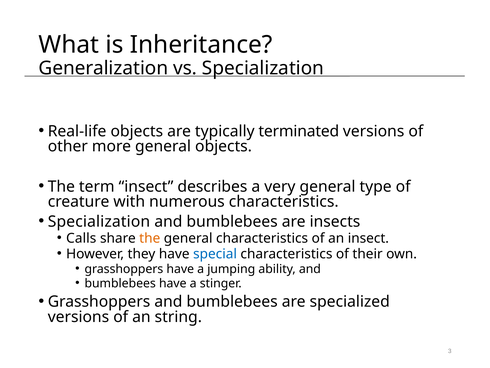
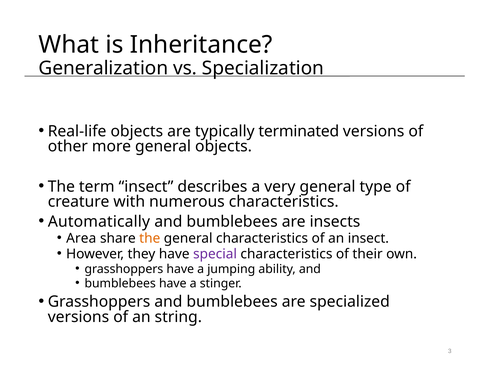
Specialization at (99, 221): Specialization -> Automatically
Calls: Calls -> Area
special colour: blue -> purple
